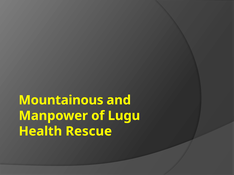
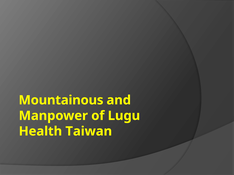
Rescue: Rescue -> Taiwan
